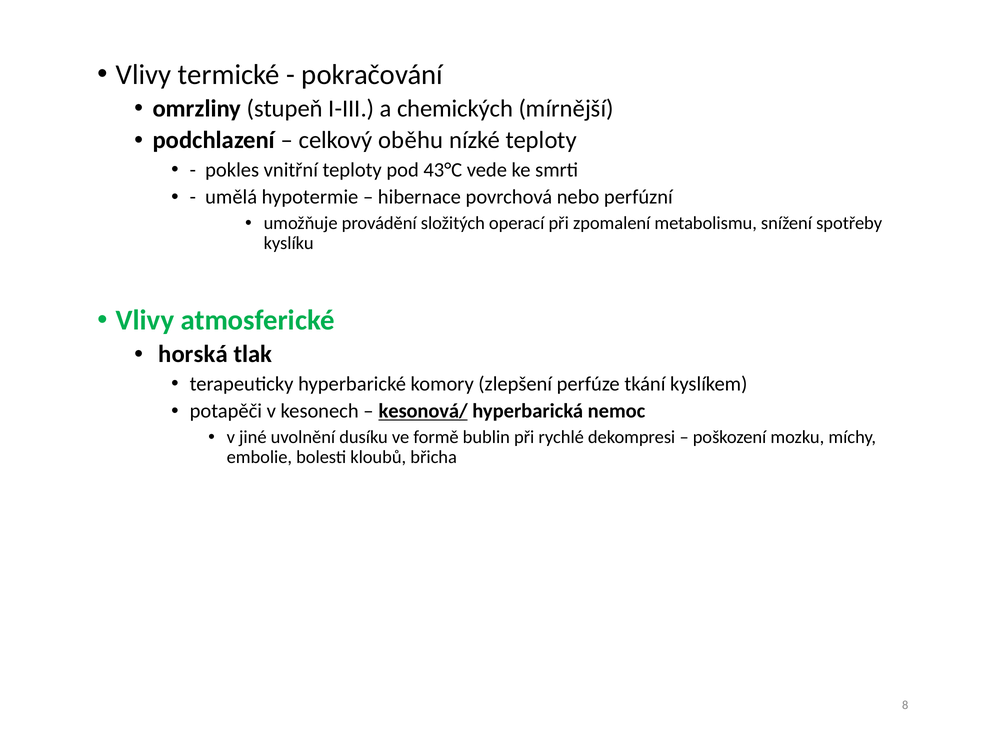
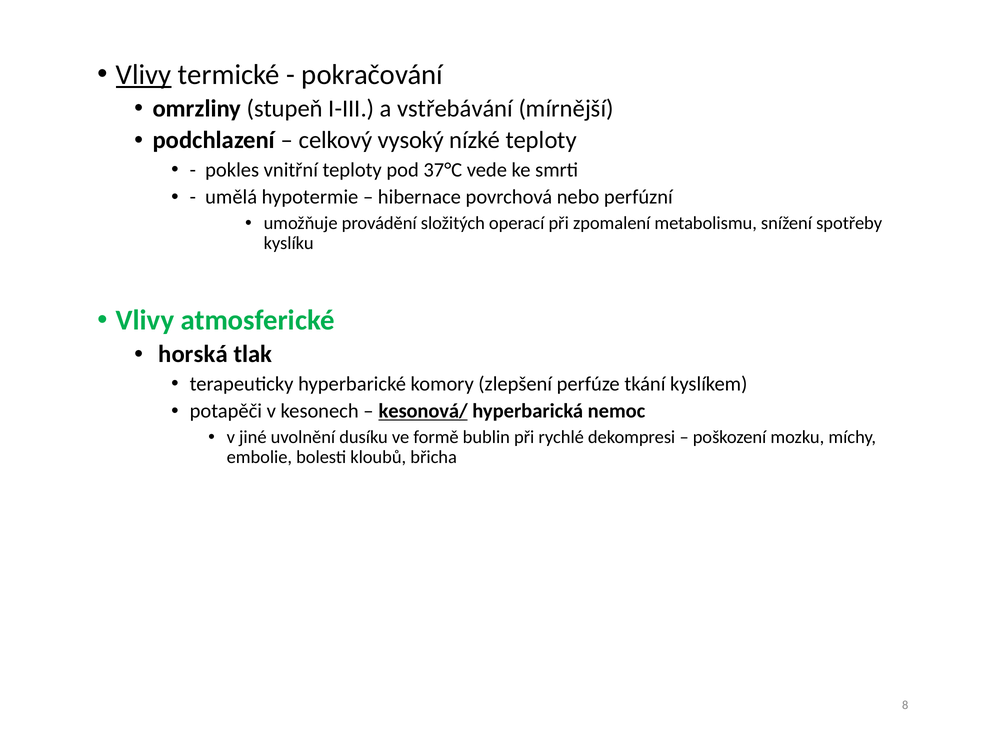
Vlivy at (144, 75) underline: none -> present
chemických: chemických -> vstřebávání
oběhu: oběhu -> vysoký
43°C: 43°C -> 37°C
